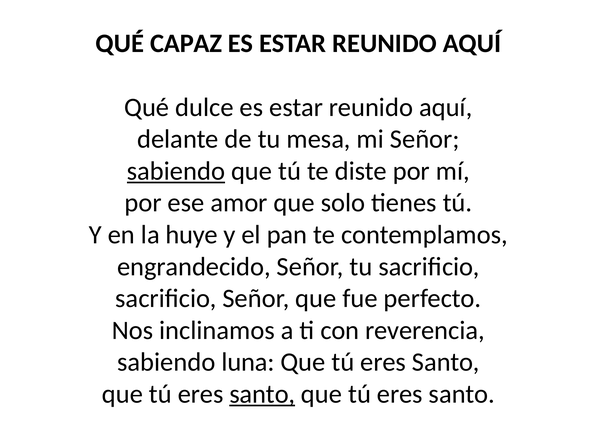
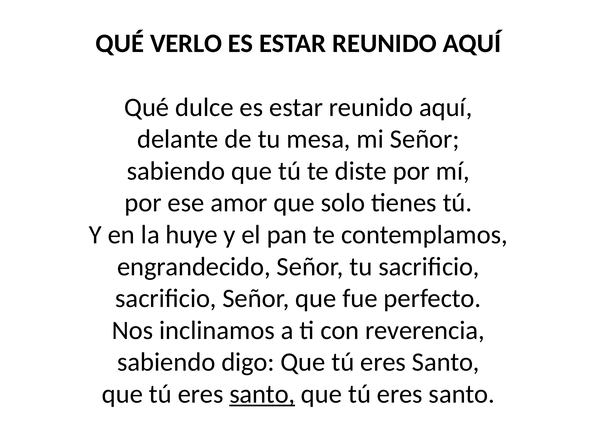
CAPAZ: CAPAZ -> VERLO
sabiendo at (176, 171) underline: present -> none
luna: luna -> digo
